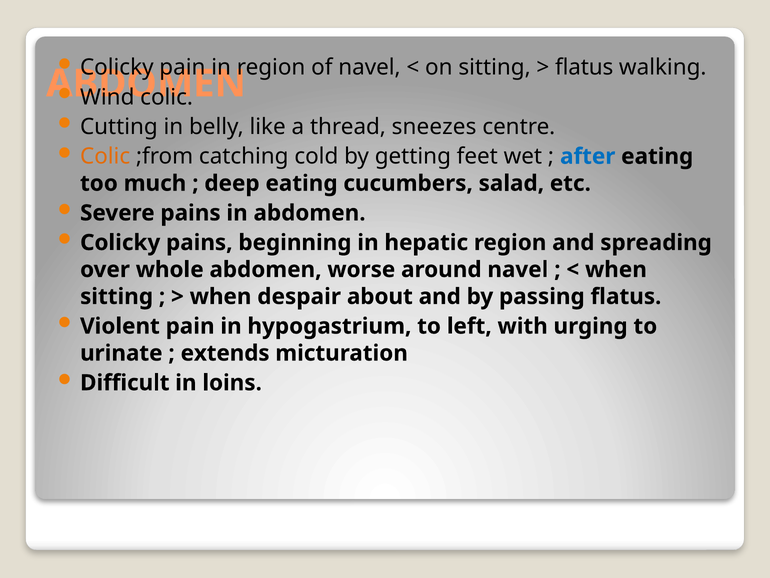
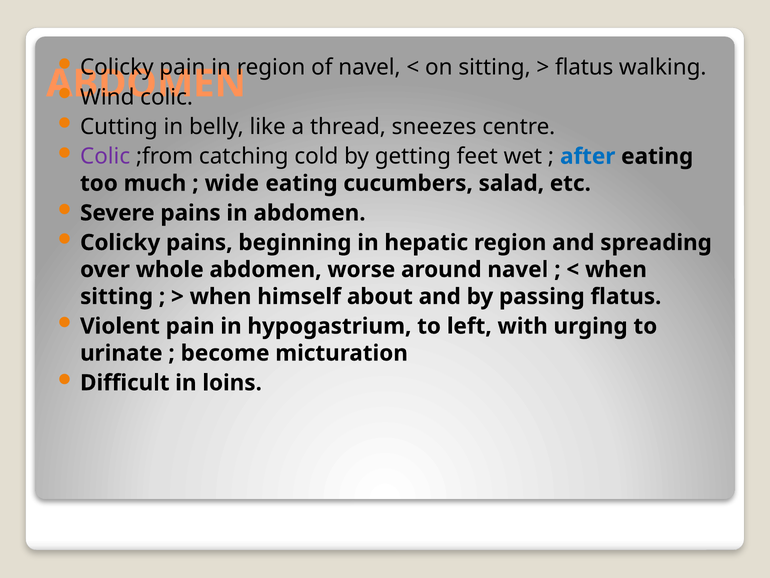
Colic at (105, 156) colour: orange -> purple
deep: deep -> wide
despair: despair -> himself
extends: extends -> become
